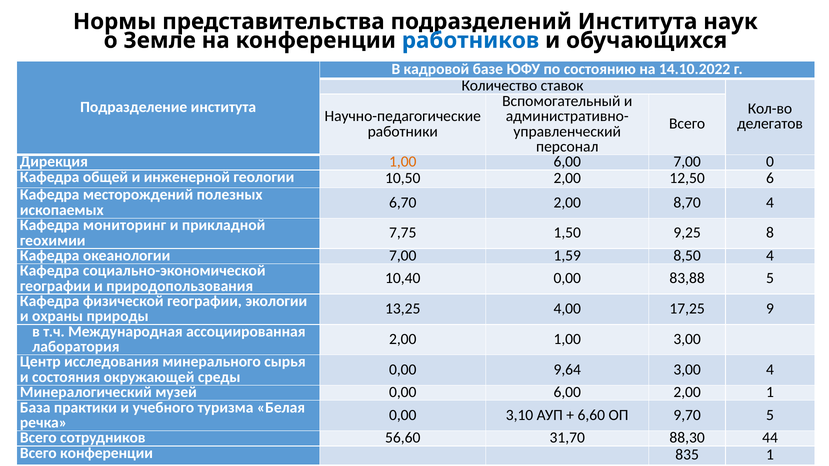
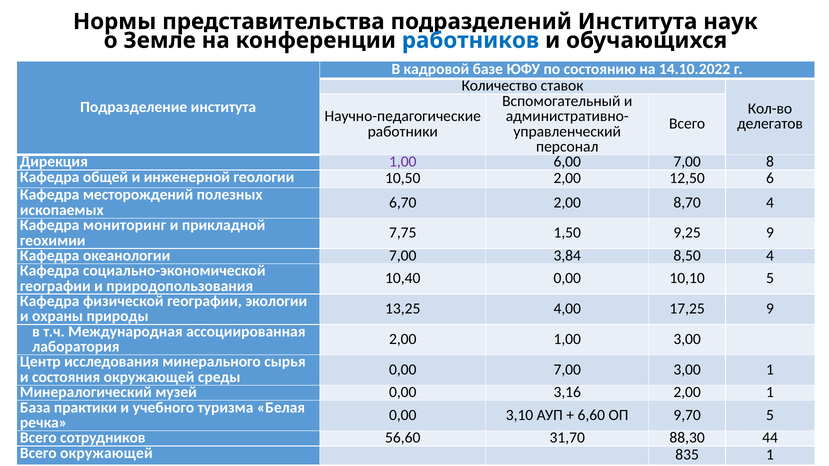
1,00 at (403, 162) colour: orange -> purple
0: 0 -> 8
9,25 8: 8 -> 9
1,59: 1,59 -> 3,84
83,88: 83,88 -> 10,10
0,00 9,64: 9,64 -> 7,00
3,00 4: 4 -> 1
0,00 6,00: 6,00 -> 3,16
Всего конференции: конференции -> окружающей
